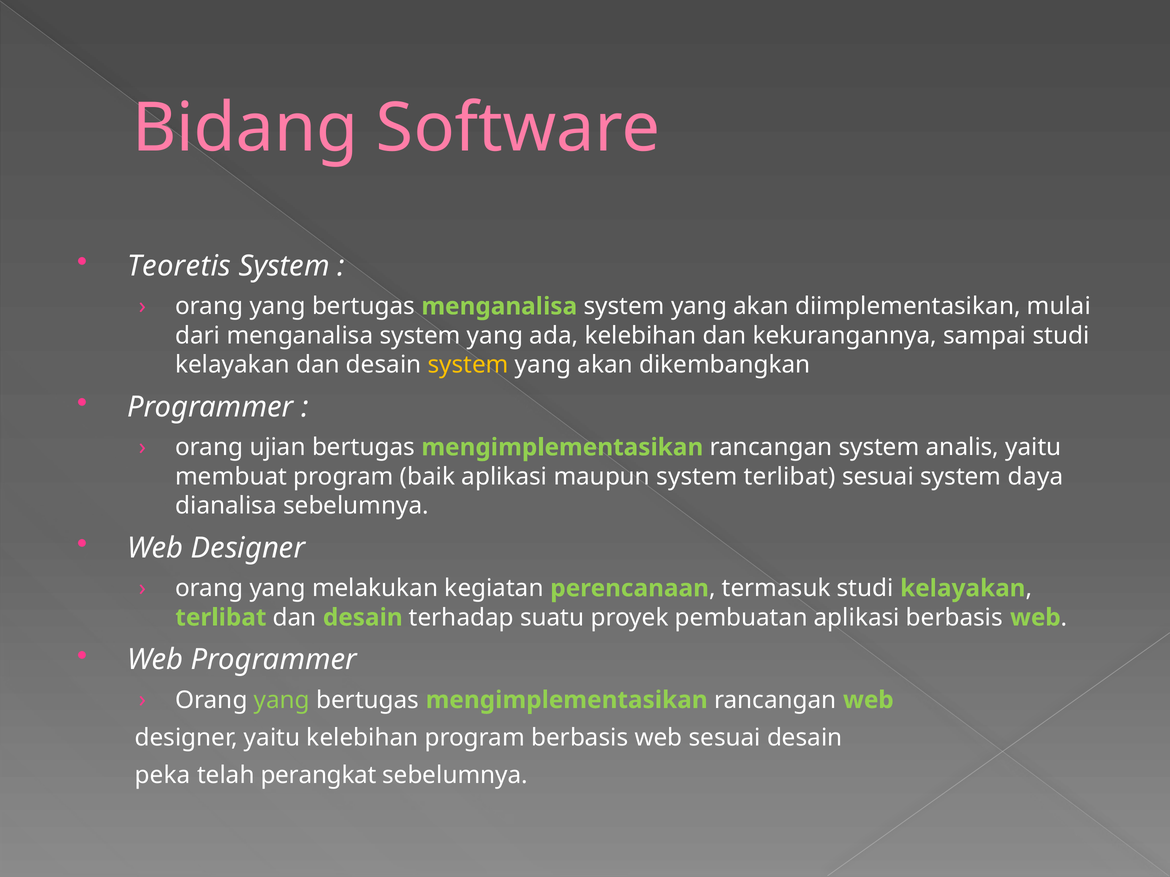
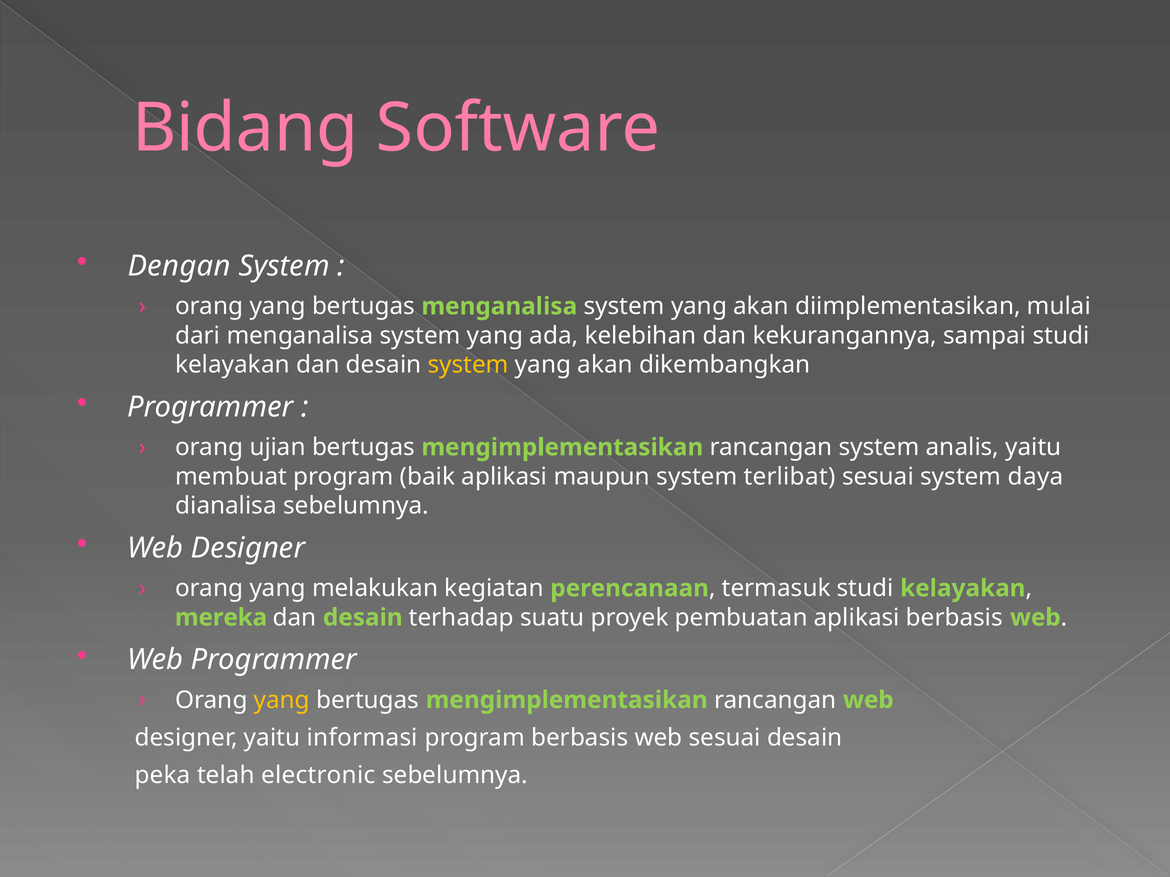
Teoretis: Teoretis -> Dengan
terlibat at (221, 618): terlibat -> mereka
yang at (282, 700) colour: light green -> yellow
yaitu kelebihan: kelebihan -> informasi
perangkat: perangkat -> electronic
